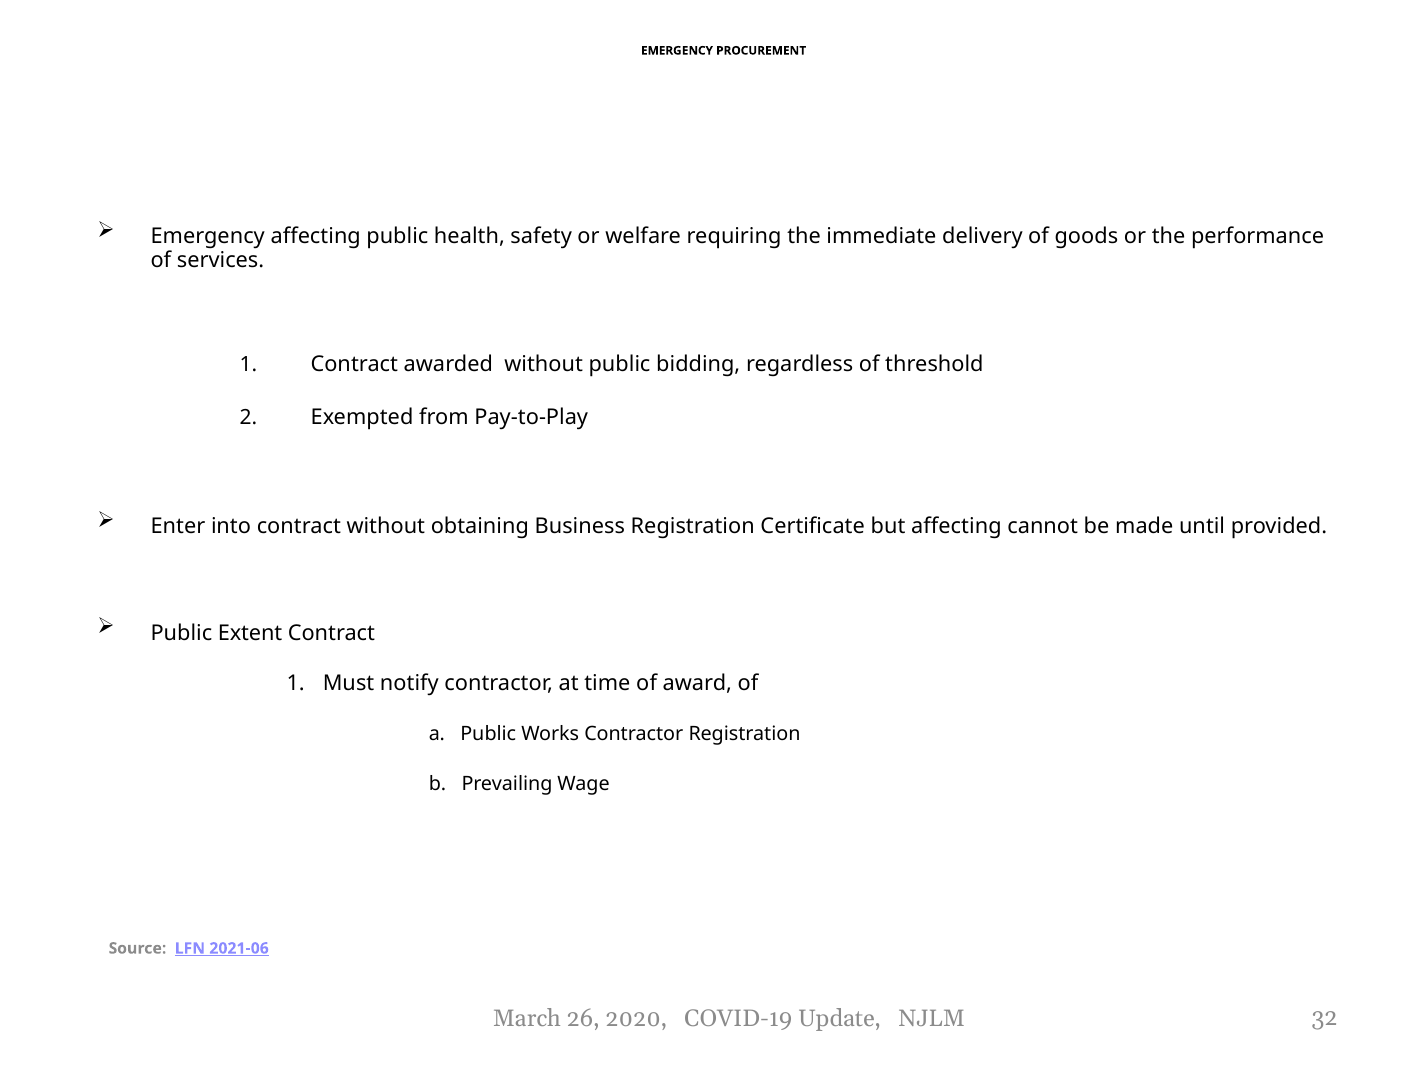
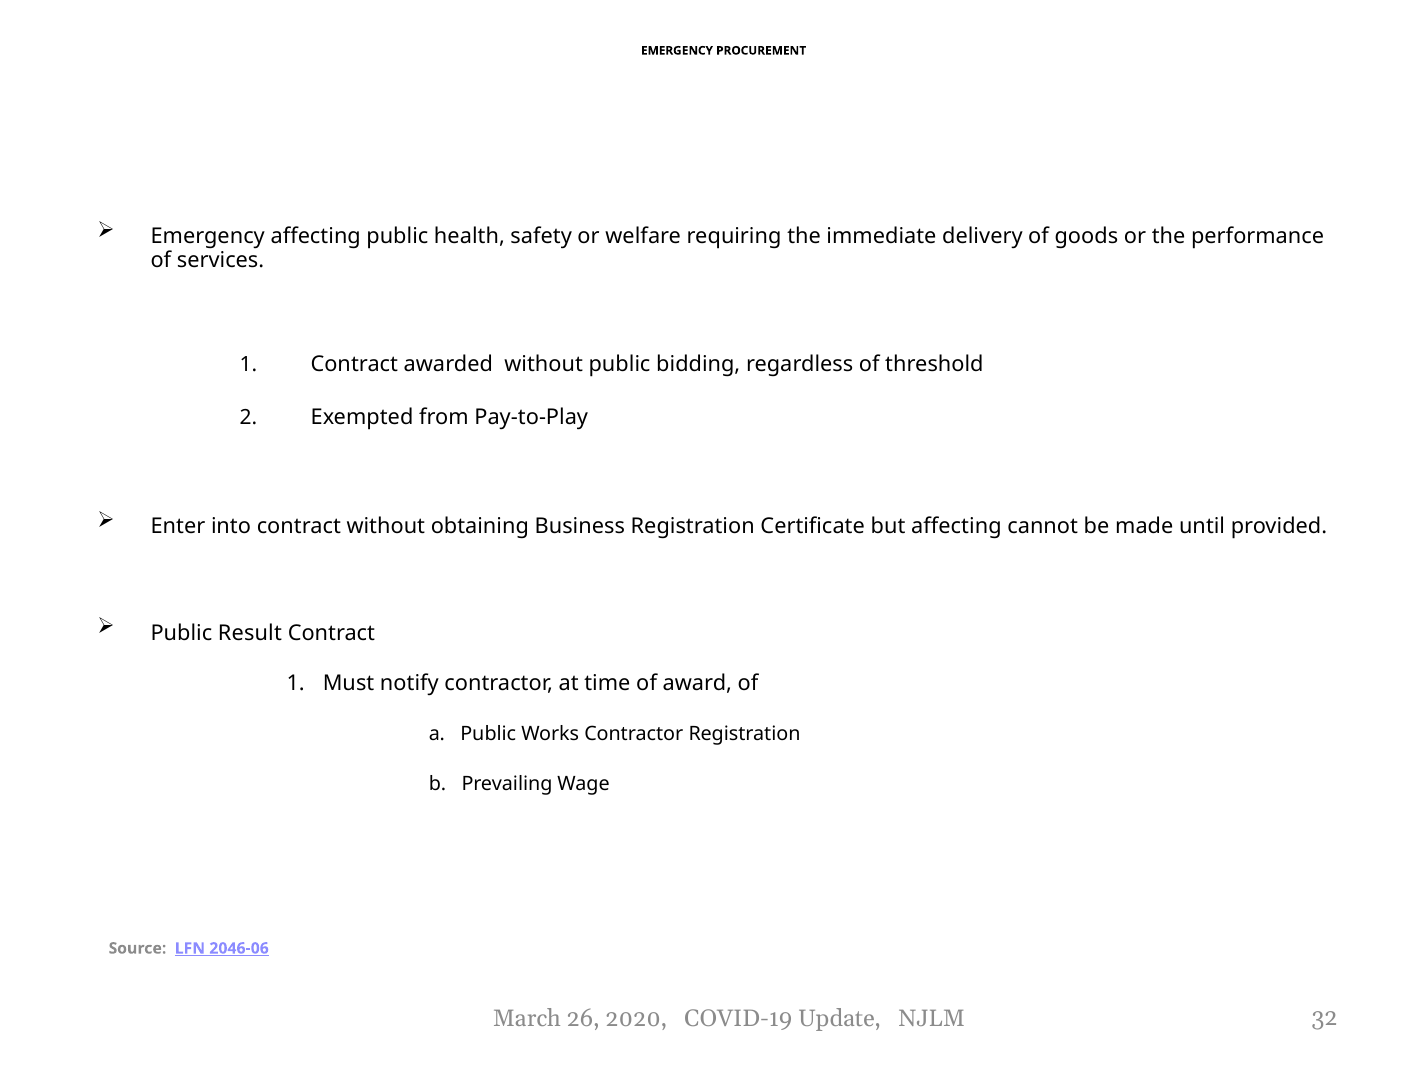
Extent: Extent -> Result
2021-06: 2021-06 -> 2046-06
